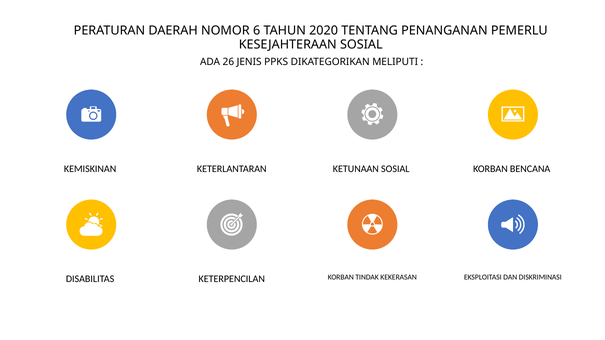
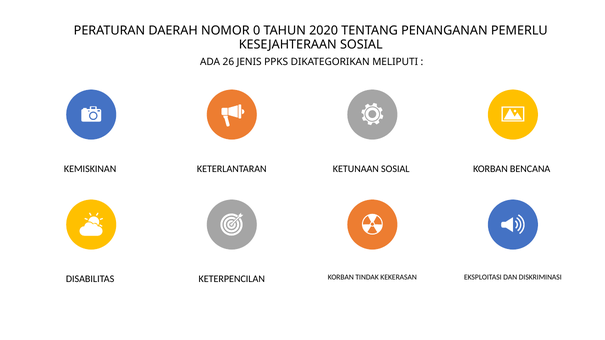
6: 6 -> 0
